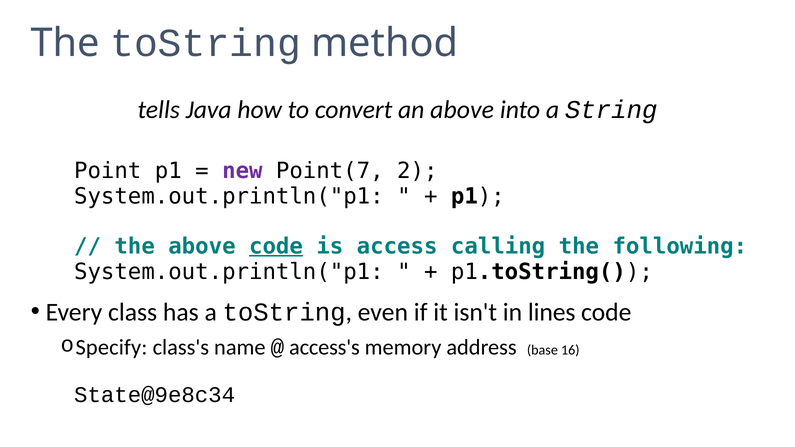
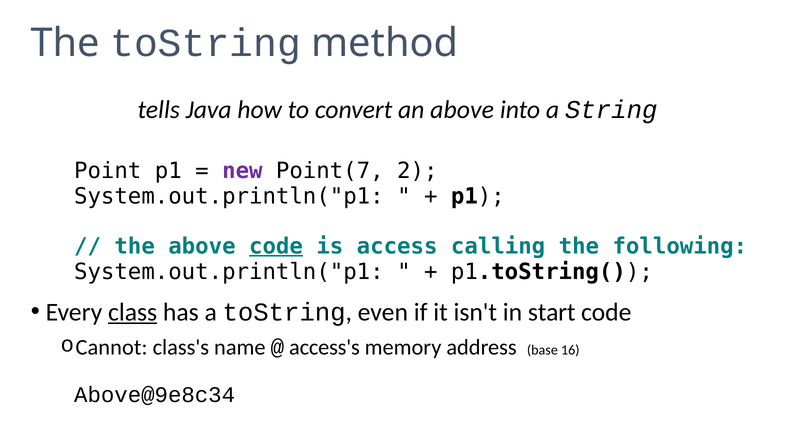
class underline: none -> present
lines: lines -> start
Specify: Specify -> Cannot
State@9e8c34: State@9e8c34 -> Above@9e8c34
